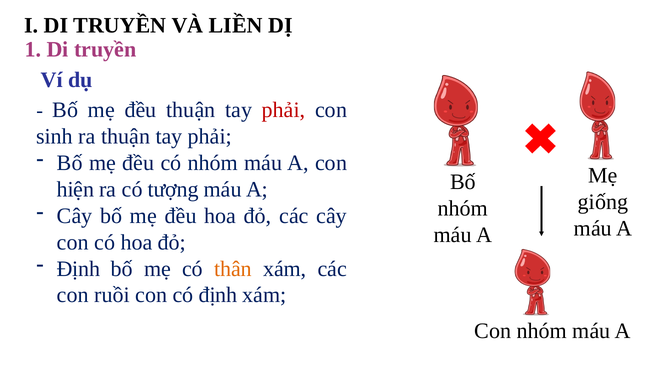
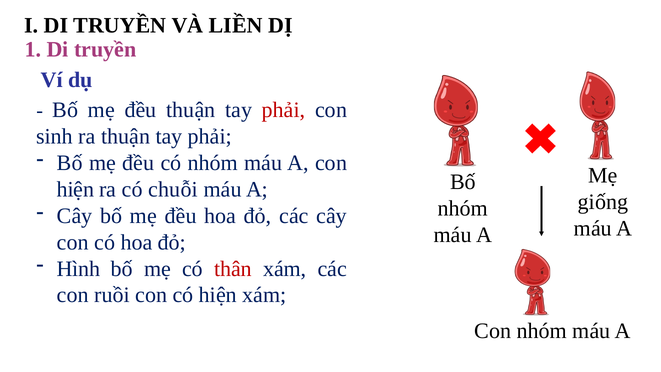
tượng: tượng -> chuỗi
Định at (78, 269): Định -> Hình
thân colour: orange -> red
có định: định -> hiện
